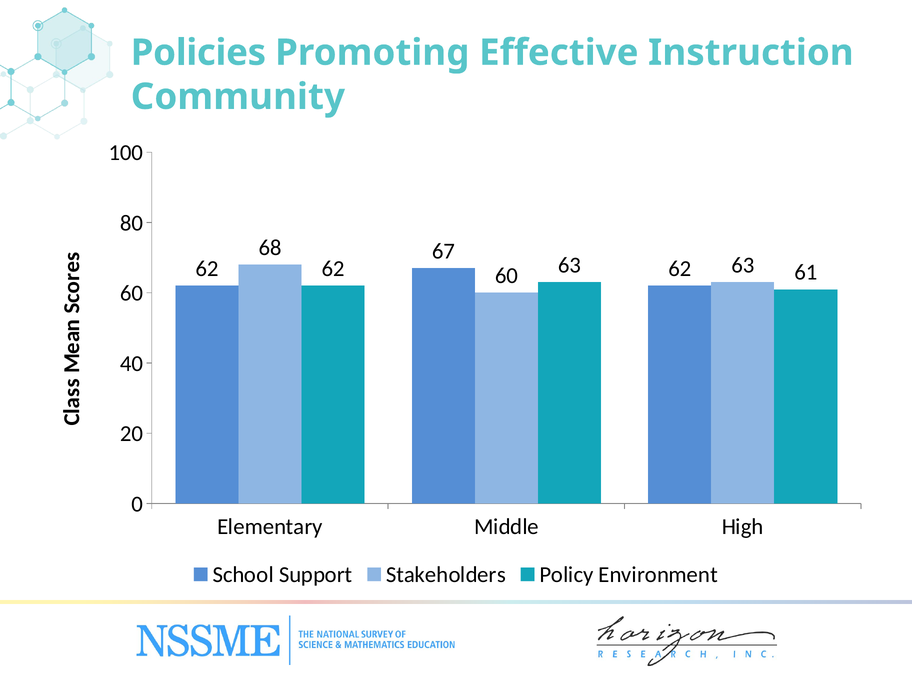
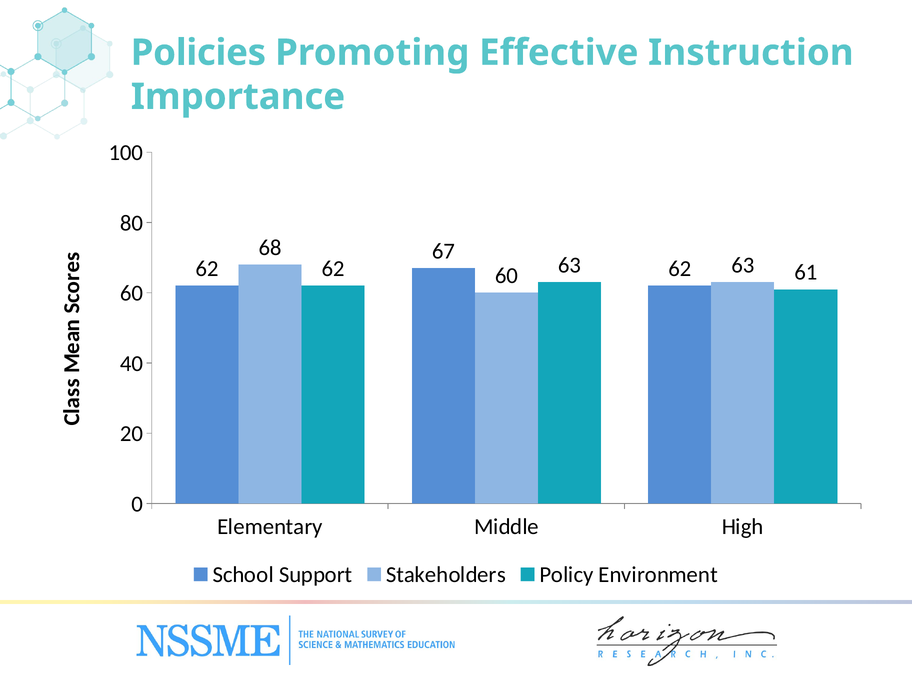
Community: Community -> Importance
